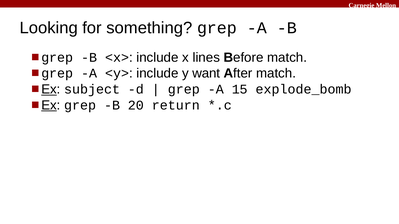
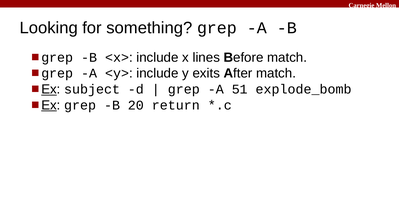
want: want -> exits
15: 15 -> 51
